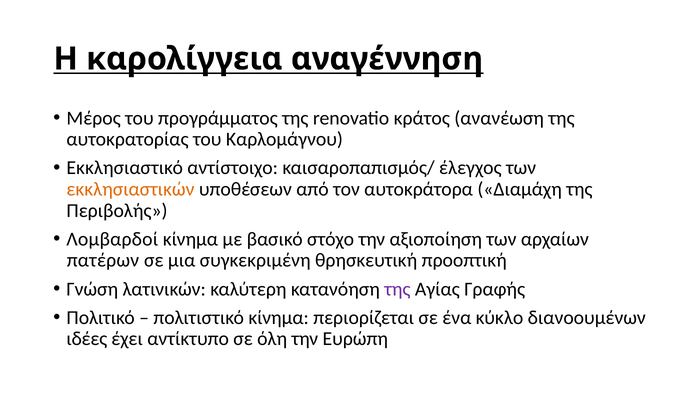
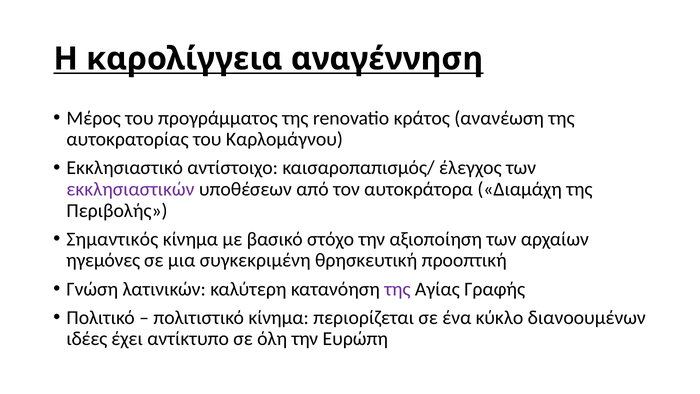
εκκλησιαστικών colour: orange -> purple
Λομβαρδοί: Λομβαρδοί -> Σημαντικός
πατέρων: πατέρων -> ηγεμόνες
